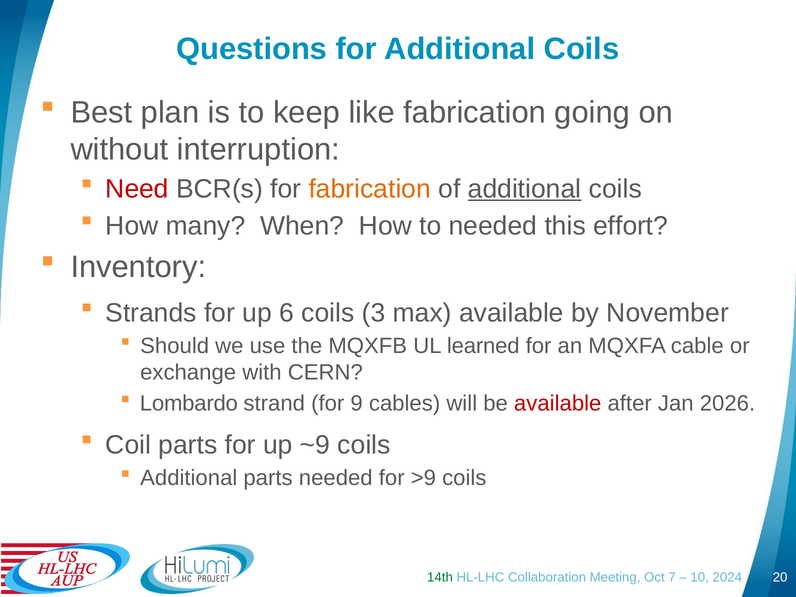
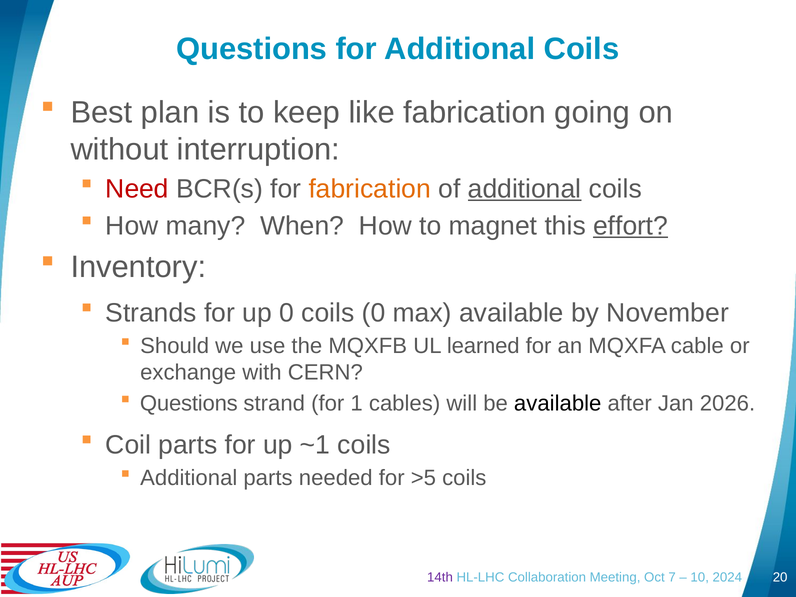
to needed: needed -> magnet
effort underline: none -> present
up 6: 6 -> 0
coils 3: 3 -> 0
Lombardo at (189, 404): Lombardo -> Questions
9: 9 -> 1
available at (558, 404) colour: red -> black
~9: ~9 -> ~1
>9: >9 -> >5
14th colour: green -> purple
